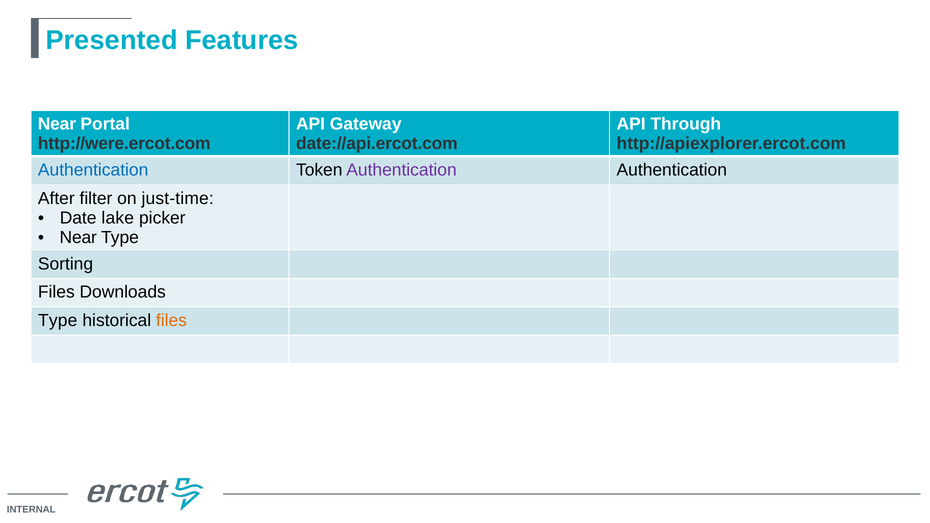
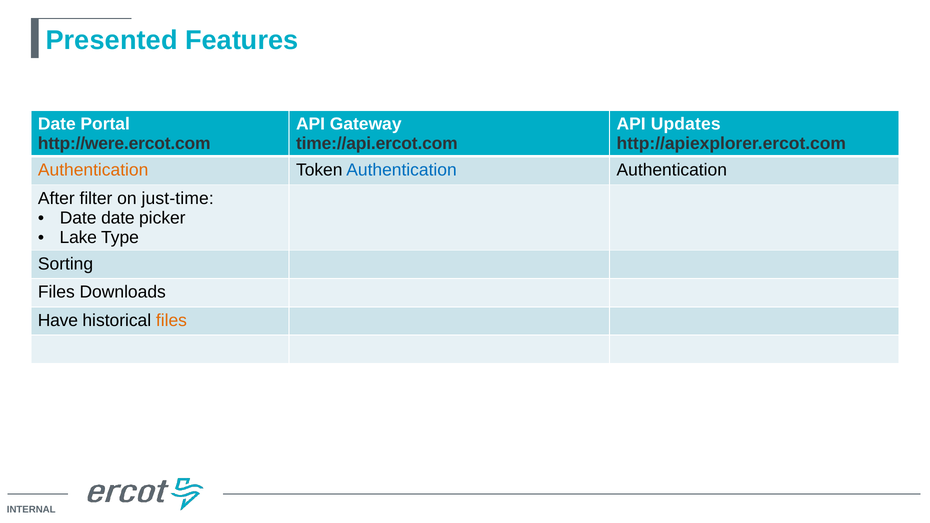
Near at (57, 124): Near -> Date
Through: Through -> Updates
date://api.ercot.com: date://api.ercot.com -> time://api.ercot.com
Authentication at (93, 170) colour: blue -> orange
Authentication at (402, 170) colour: purple -> blue
Date lake: lake -> date
Near at (78, 237): Near -> Lake
Type at (58, 320): Type -> Have
